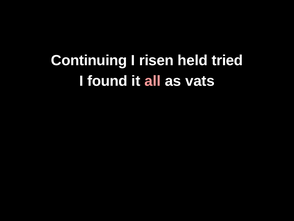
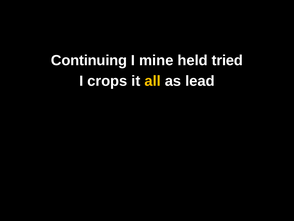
risen: risen -> mine
found: found -> crops
all colour: pink -> yellow
vats: vats -> lead
